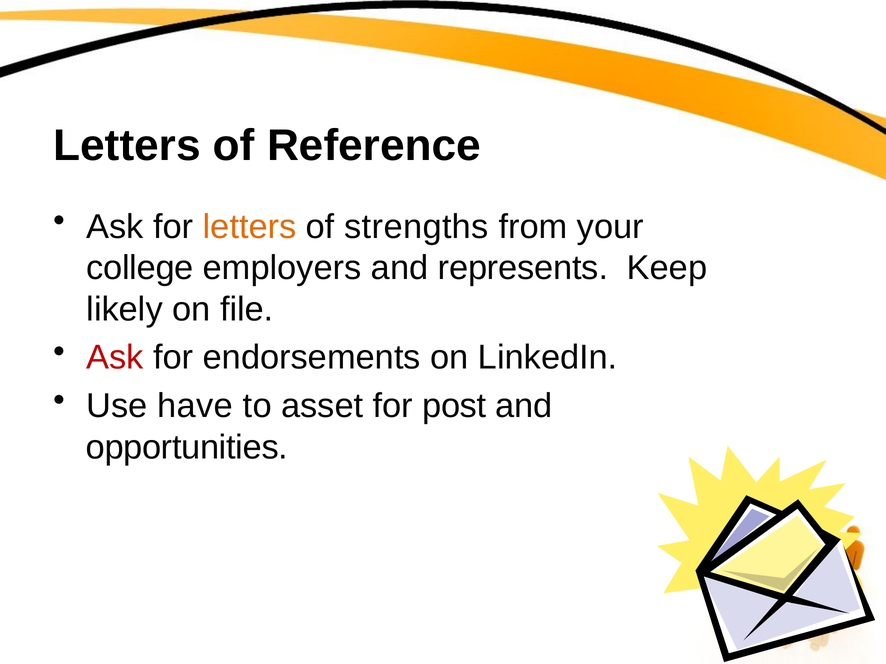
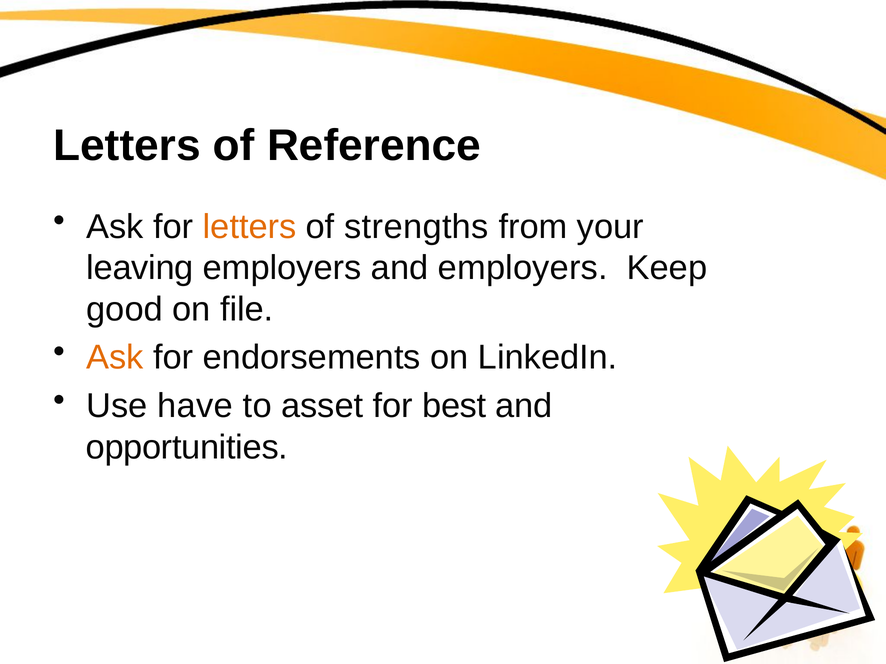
college: college -> leaving
and represents: represents -> employers
likely: likely -> good
Ask at (115, 358) colour: red -> orange
post: post -> best
